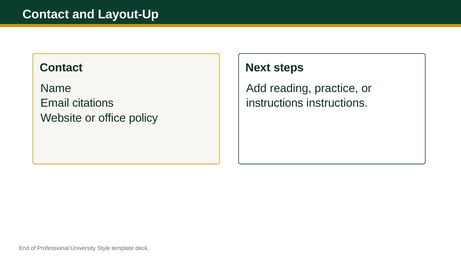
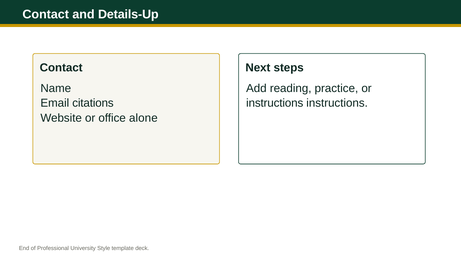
Layout-Up: Layout-Up -> Details-Up
policy: policy -> alone
